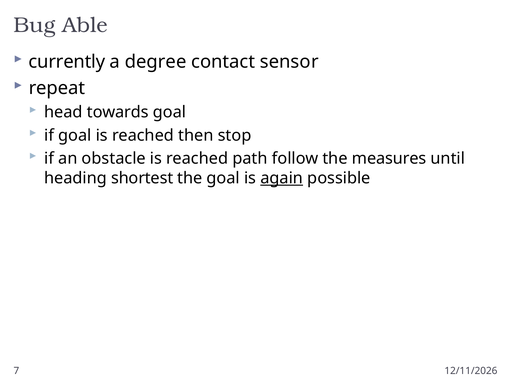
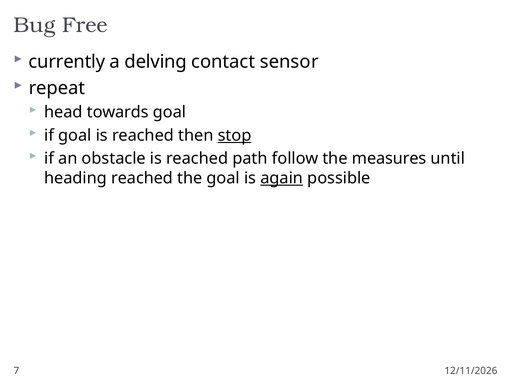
Able: Able -> Free
degree: degree -> delving
stop underline: none -> present
heading shortest: shortest -> reached
